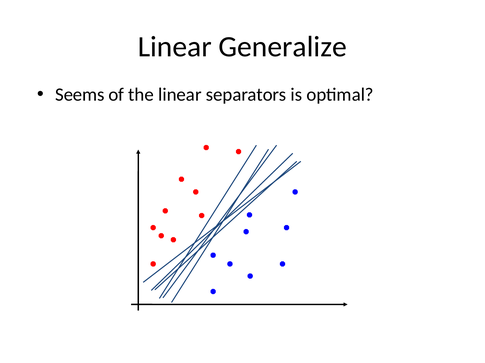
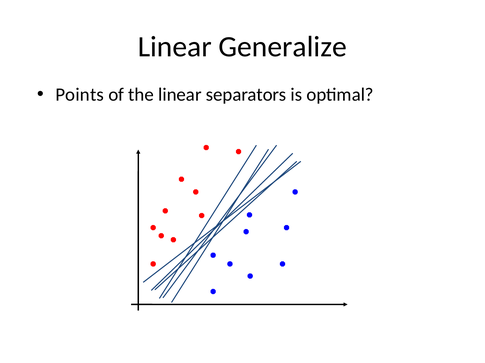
Seems: Seems -> Points
